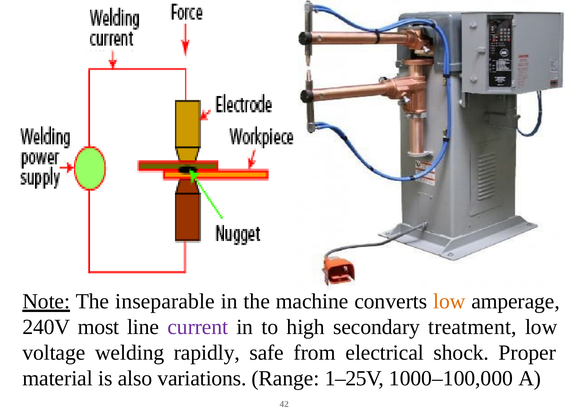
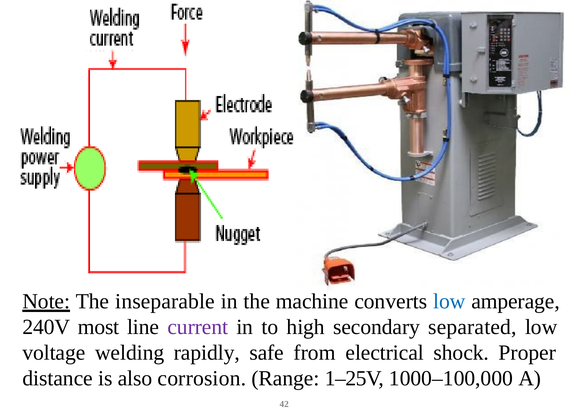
low at (449, 301) colour: orange -> blue
treatment: treatment -> separated
material: material -> distance
variations: variations -> corrosion
